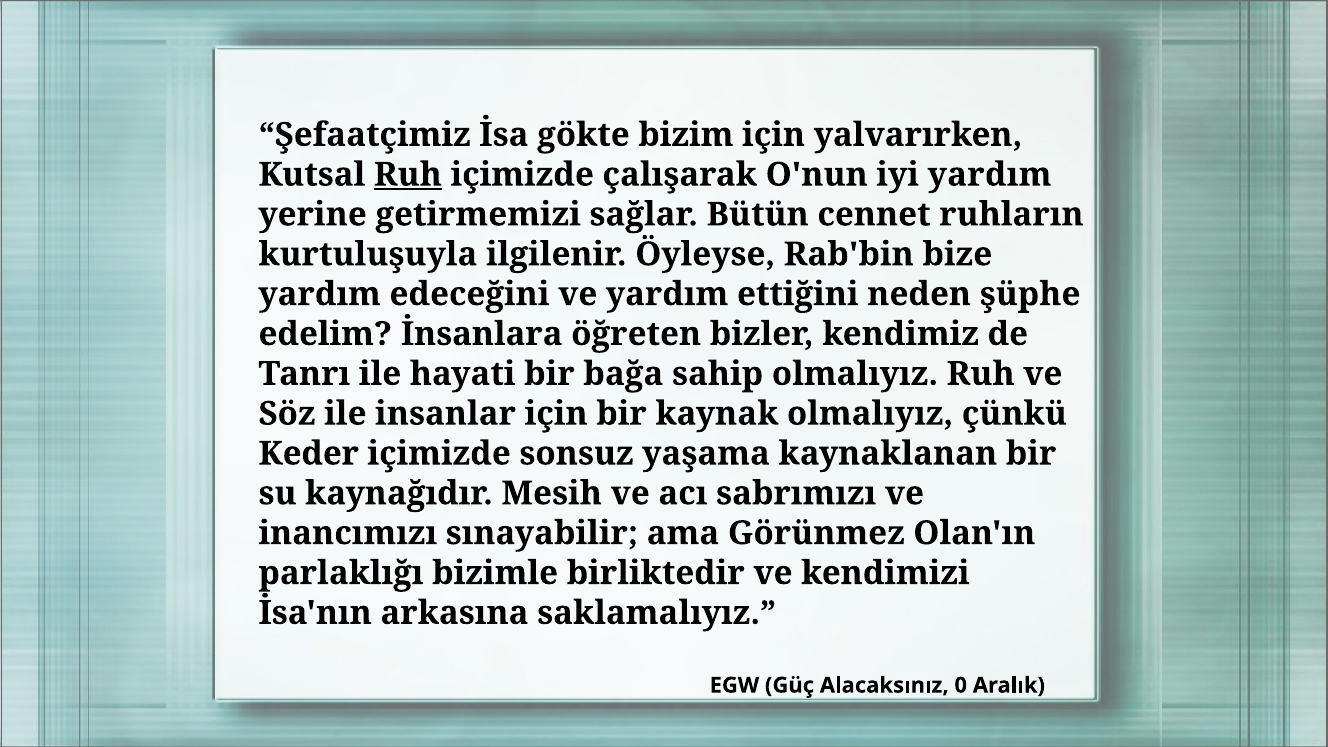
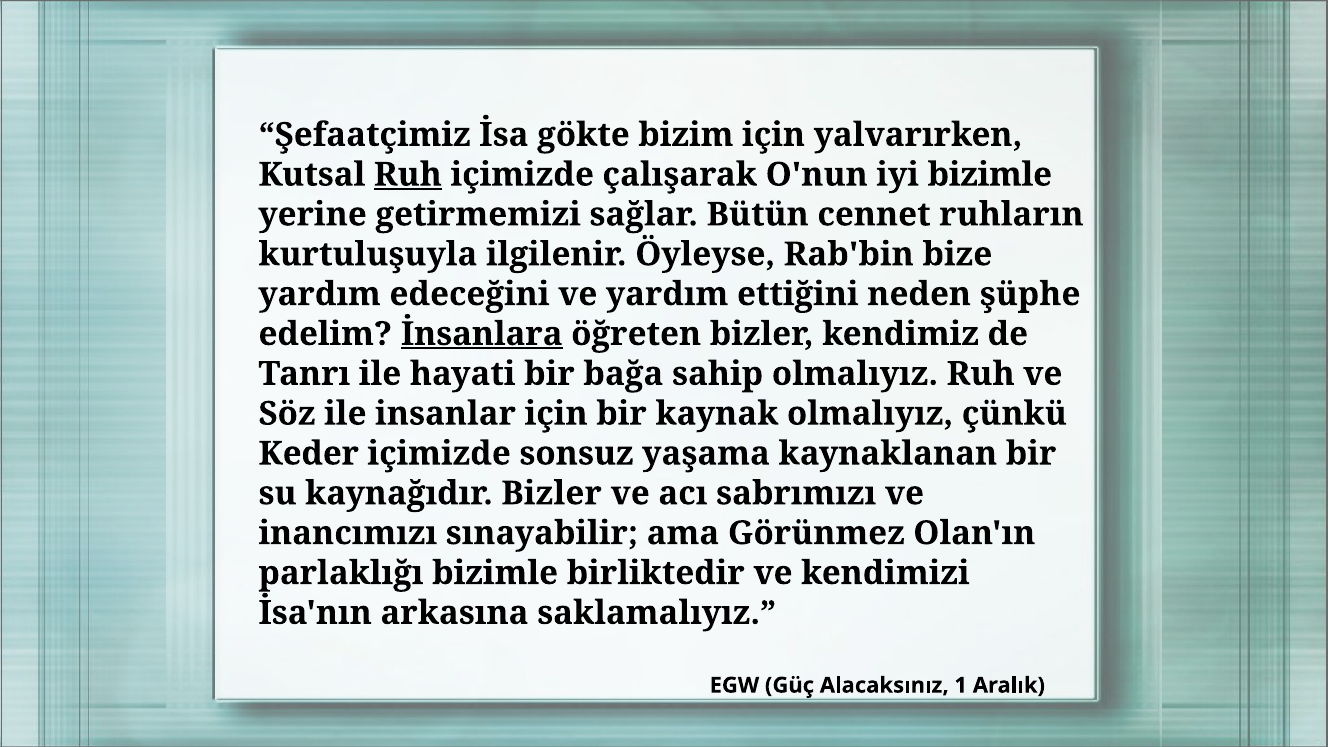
iyi yardım: yardım -> bizimle
İnsanlara underline: none -> present
kaynağıdır Mesih: Mesih -> Bizler
0: 0 -> 1
